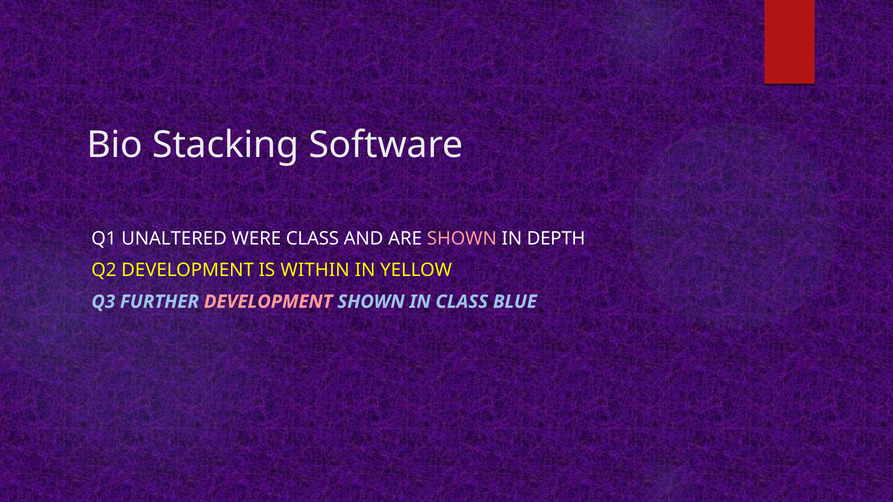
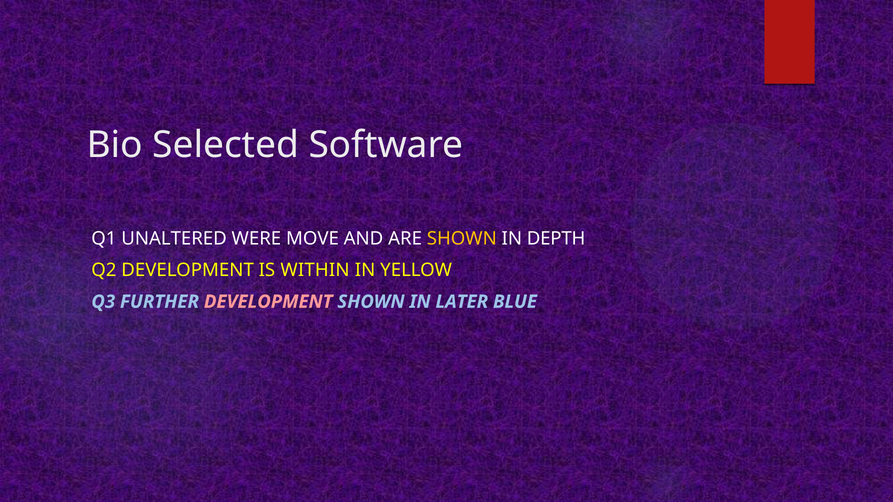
Stacking: Stacking -> Selected
WERE CLASS: CLASS -> MOVE
SHOWN at (462, 239) colour: pink -> yellow
IN CLASS: CLASS -> LATER
